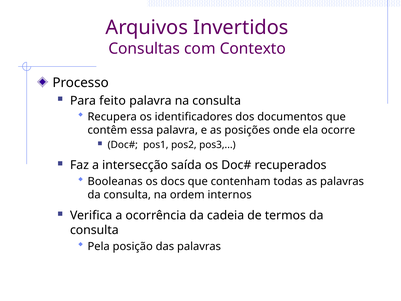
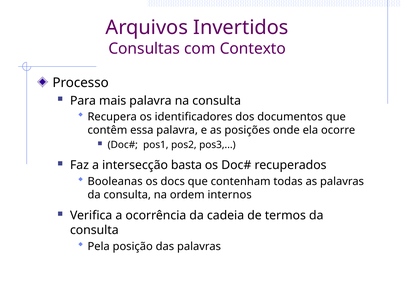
feito: feito -> mais
saída: saída -> basta
